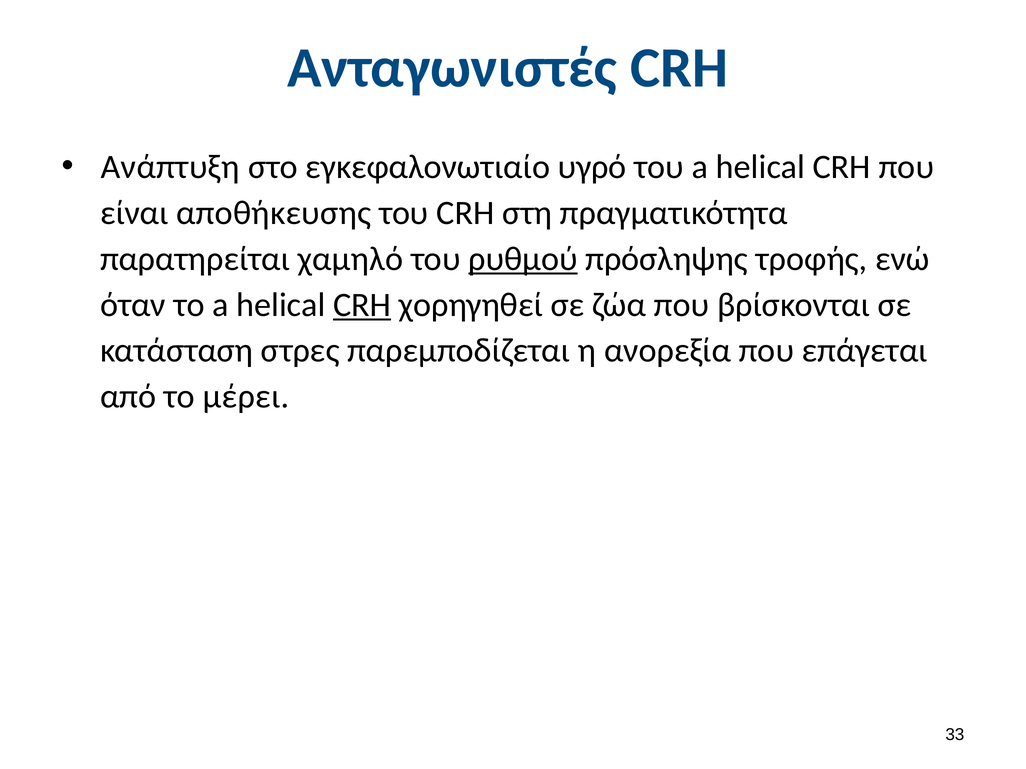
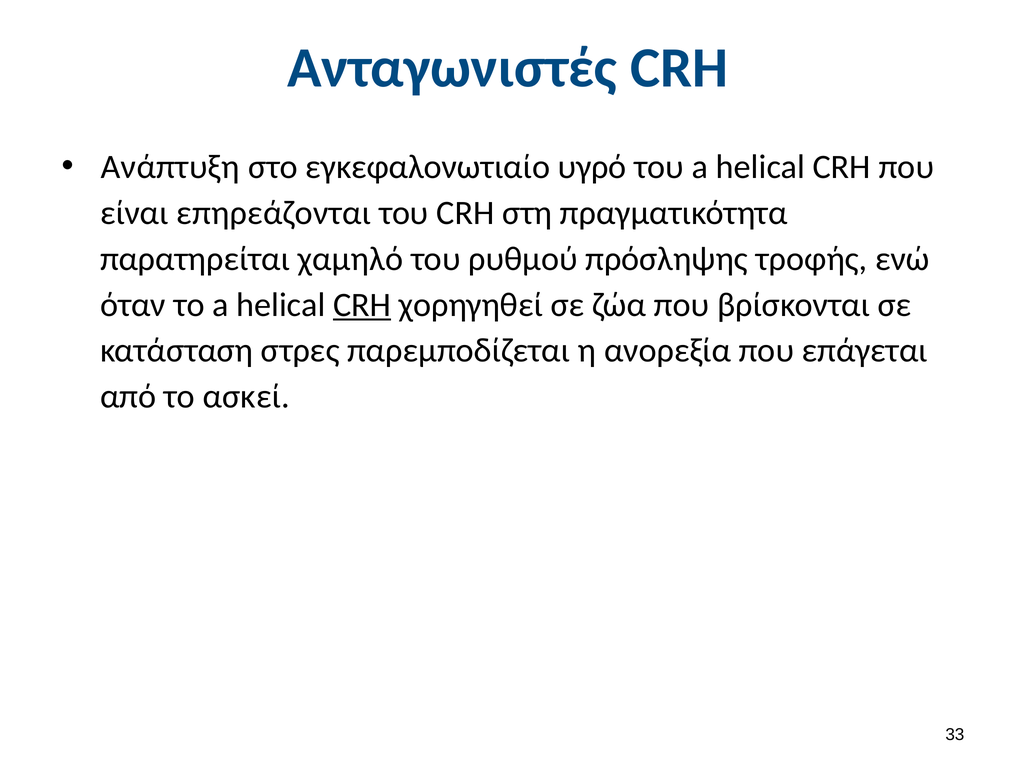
αποθήκευσης: αποθήκευσης -> επηρεάζονται
ρυθμού underline: present -> none
μέρει: μέρει -> ασκεί
